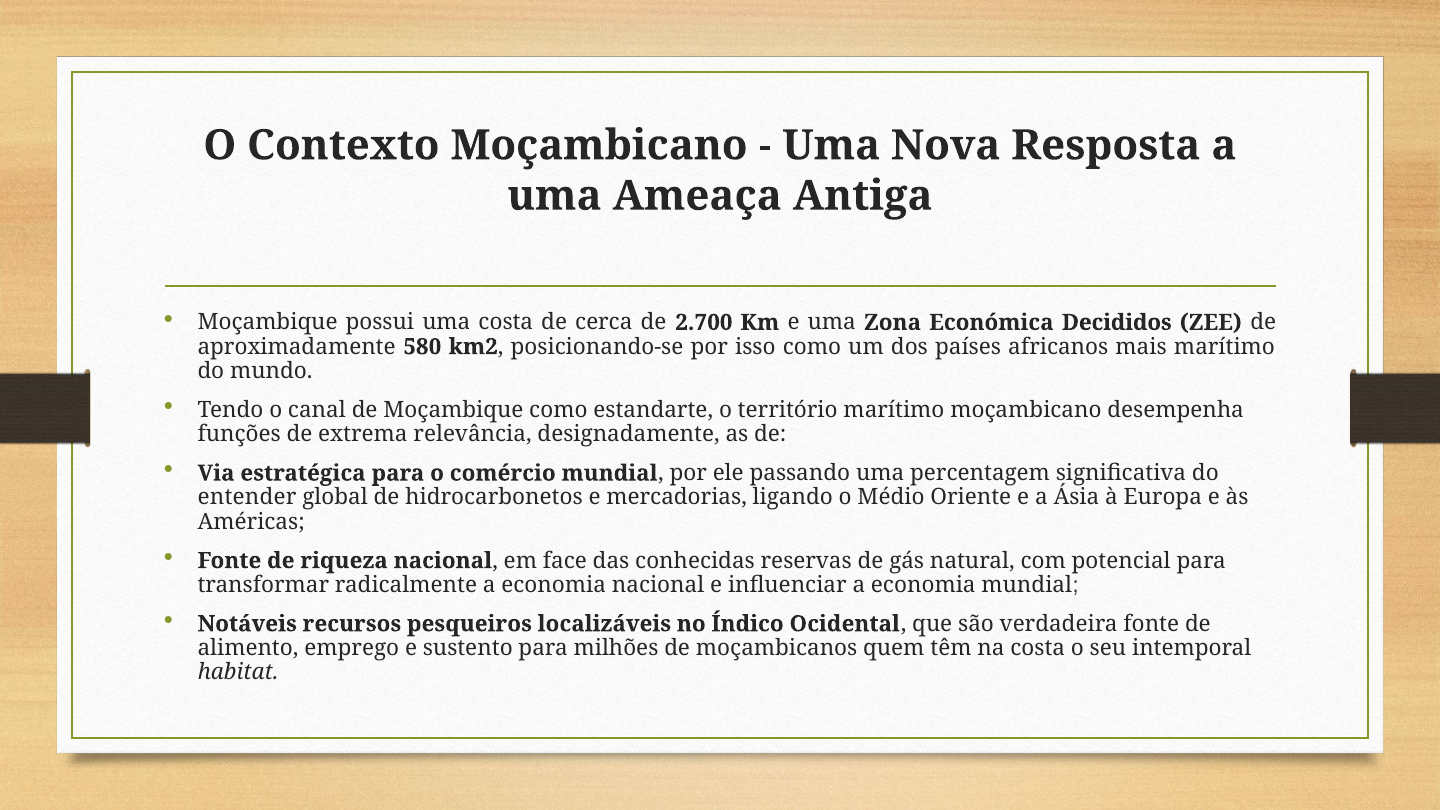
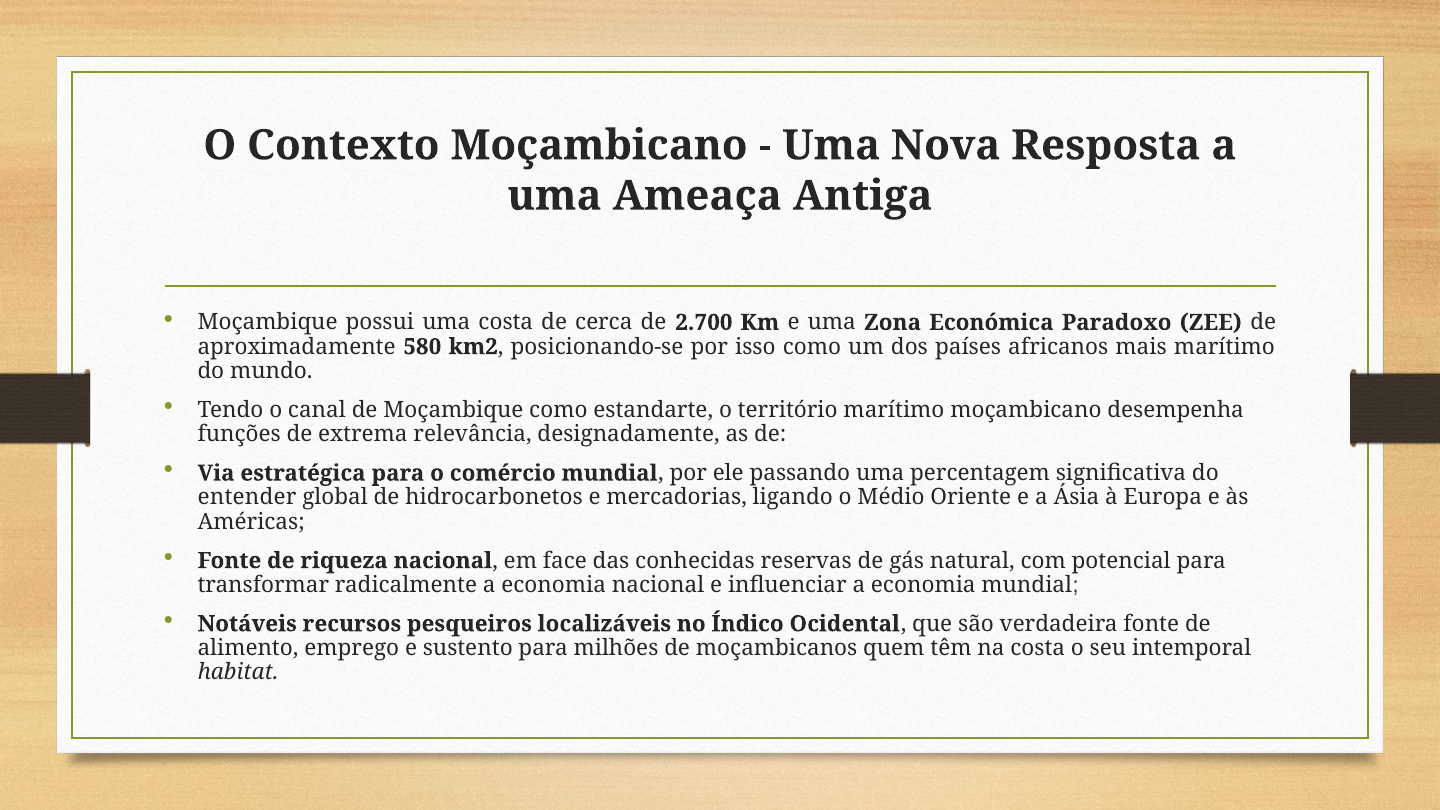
Decididos: Decididos -> Paradoxo
